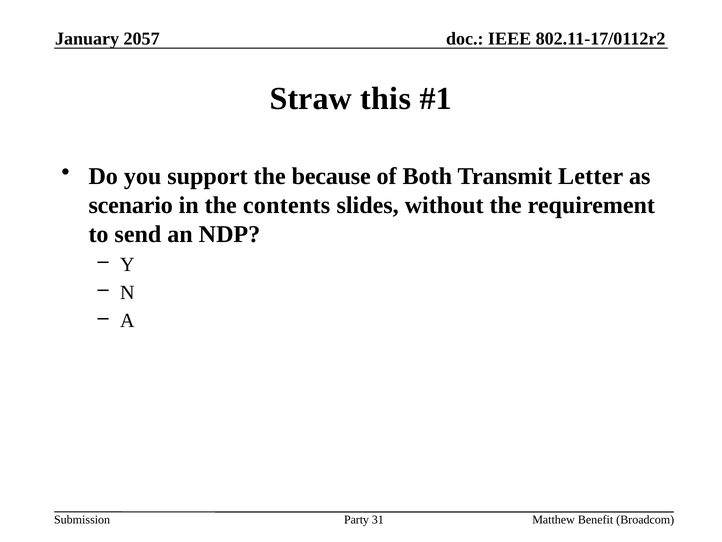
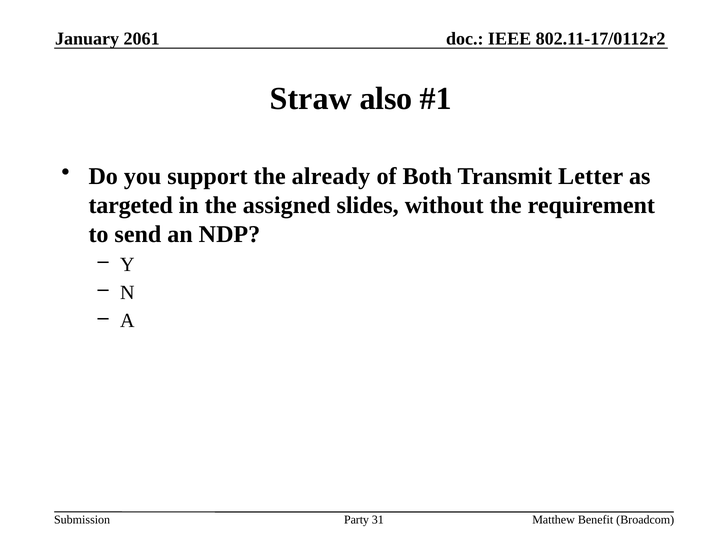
2057: 2057 -> 2061
this: this -> also
because: because -> already
scenario: scenario -> targeted
contents: contents -> assigned
